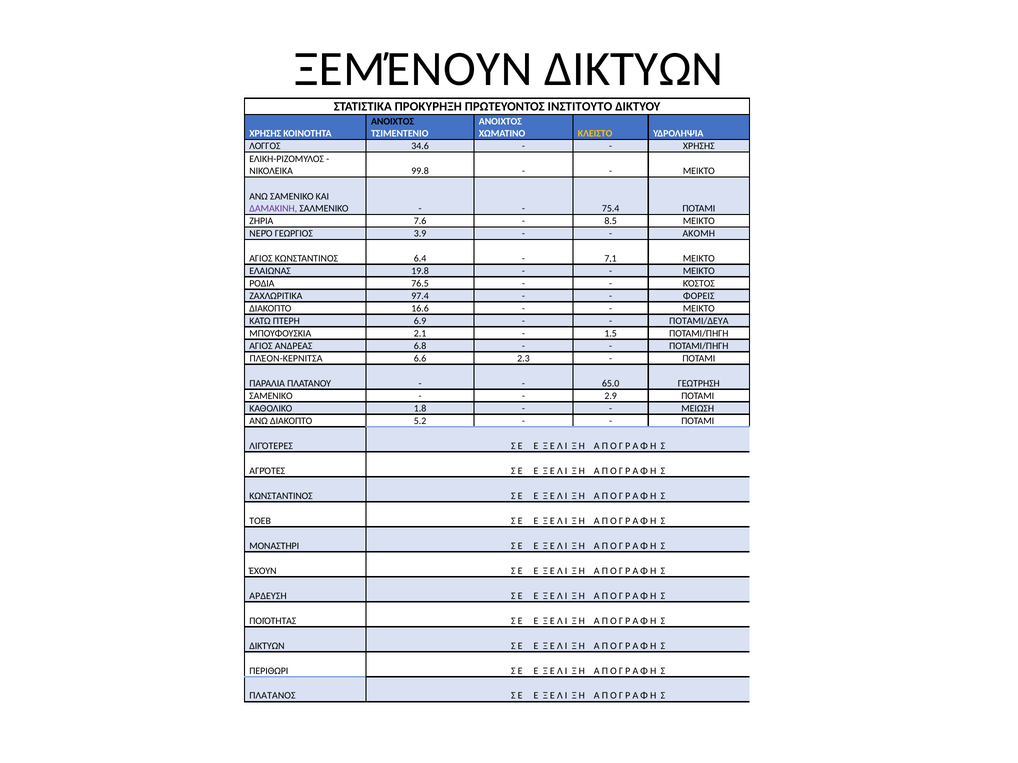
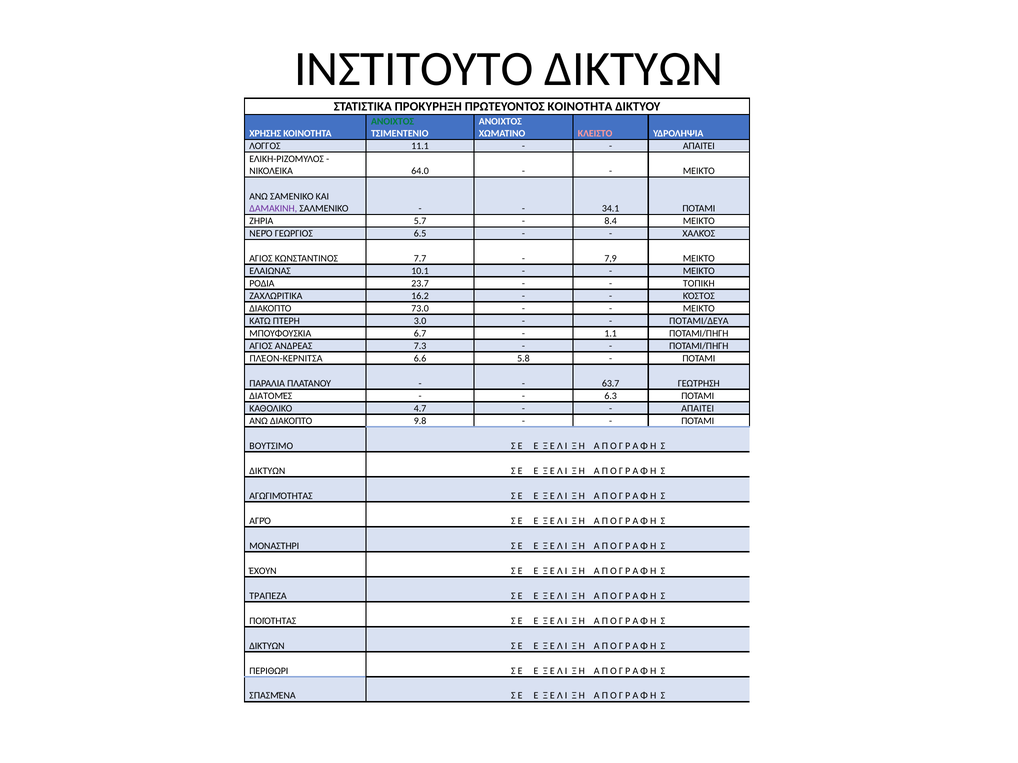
ΞΕΜΈΝΟΥΝ: ΞΕΜΈΝΟΥΝ -> ΙΝΣΤΙΤΟΥΤΟ
ΠΡΩΤΕΥΟΝΤΟΣ ΙΝΣΤΙΤΟΥΤΟ: ΙΝΣΤΙΤΟΥΤΟ -> ΚΟΙΝΟΤΗΤΑ
ΑΝΟΙΧΤΟΣ at (393, 121) colour: black -> green
ΚΛΕΙΣΤΟ colour: yellow -> pink
34.6: 34.6 -> 11.1
ΧΡΗΣΗΣ at (699, 146): ΧΡΗΣΗΣ -> ΑΠΑΙΤΕΙ
99.8: 99.8 -> 64.0
75.4: 75.4 -> 34.1
7.6: 7.6 -> 5.7
8.5: 8.5 -> 8.4
3.9: 3.9 -> 6.5
ΑΚΟΜΗ: ΑΚΟΜΗ -> ΧΑΛΚΌΣ
6.4: 6.4 -> 7.7
7,1: 7,1 -> 7,9
19.8: 19.8 -> 10.1
76.5: 76.5 -> 23.7
ΚΌΣΤΟΣ: ΚΌΣΤΟΣ -> ΤΟΠΙΚΗ
97.4: 97.4 -> 16.2
ΦΟΡΕΙΣ: ΦΟΡΕΙΣ -> ΚΌΣΤΟΣ
16.6: 16.6 -> 73.0
6.9: 6.9 -> 3.0
2.1: 2.1 -> 6.7
1.5: 1.5 -> 1.1
6.8: 6.8 -> 7.3
2.3: 2.3 -> 5.8
65.0: 65.0 -> 63.7
ΣΑΜΕΝΙΚΟ at (271, 396): ΣΑΜΕΝΙΚΟ -> ΔΙΑΤΟΜΈΣ
2.9: 2.9 -> 6.3
1.8: 1.8 -> 4.7
ΜΕΙΩΣΗ at (698, 409): ΜΕΙΩΣΗ -> ΑΠΑΙΤΕΙ
5.2: 5.2 -> 9.8
ΛΙΓΌΤΕΡΕΣ: ΛΙΓΌΤΕΡΕΣ -> ΒΟΥΤΣΙΜΟ
ΑΓΡΌΤΕΣ at (267, 471): ΑΓΡΌΤΕΣ -> ΔΙΚΤΥΩΝ
ΚΩΝΣΤΑΝΤΙΝΟΣ at (281, 496): ΚΩΝΣΤΑΝΤΙΝΟΣ -> ΑΓΩΓΙΜΌΤΗΤΑΣ
ΤΟΕΒ: ΤΟΕΒ -> ΑΓΡΌ
ΑΡΔΕΥΣΗ: ΑΡΔΕΥΣΗ -> ΤΡΑΠΕΖΑ
ΠΛΑΤΑΝΟΣ: ΠΛΑΤΑΝΟΣ -> ΣΠΑΣΜΈΝΑ
